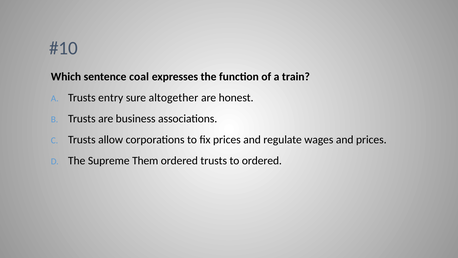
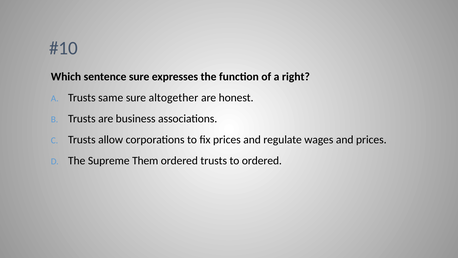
sentence coal: coal -> sure
train: train -> right
entry: entry -> same
